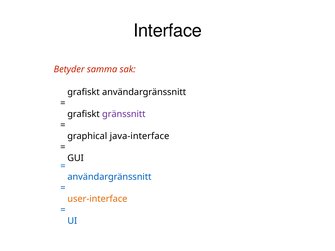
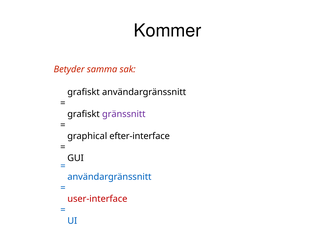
Interface: Interface -> Kommer
java-interface: java-interface -> efter-interface
user-interface colour: orange -> red
